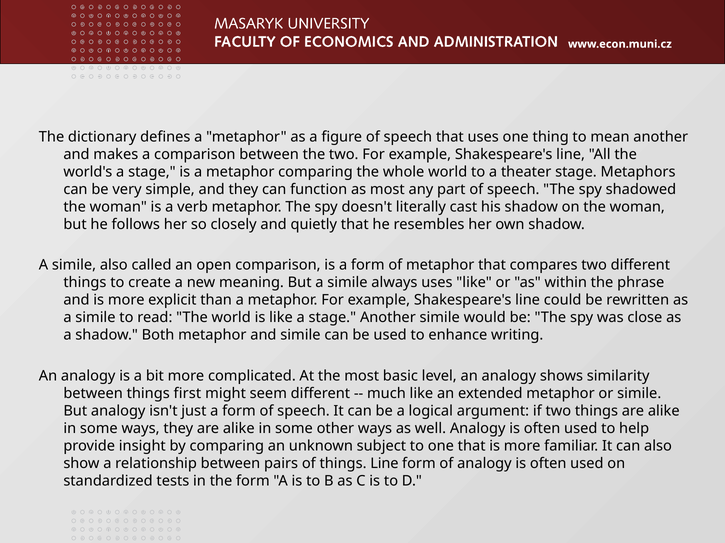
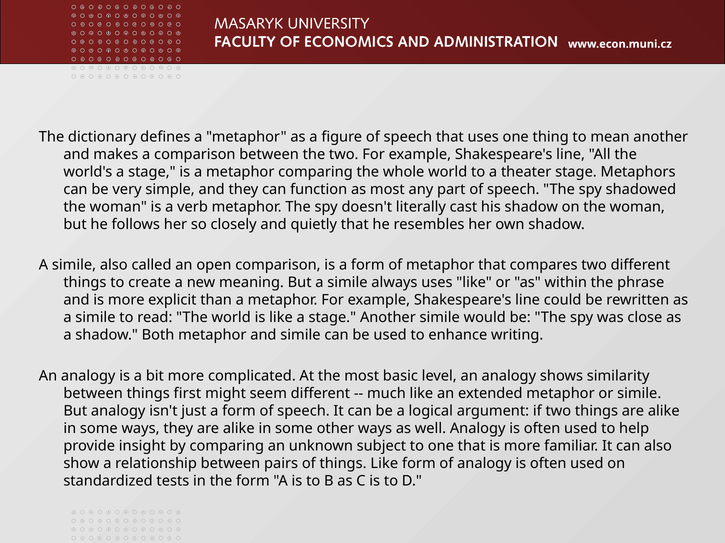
things Line: Line -> Like
